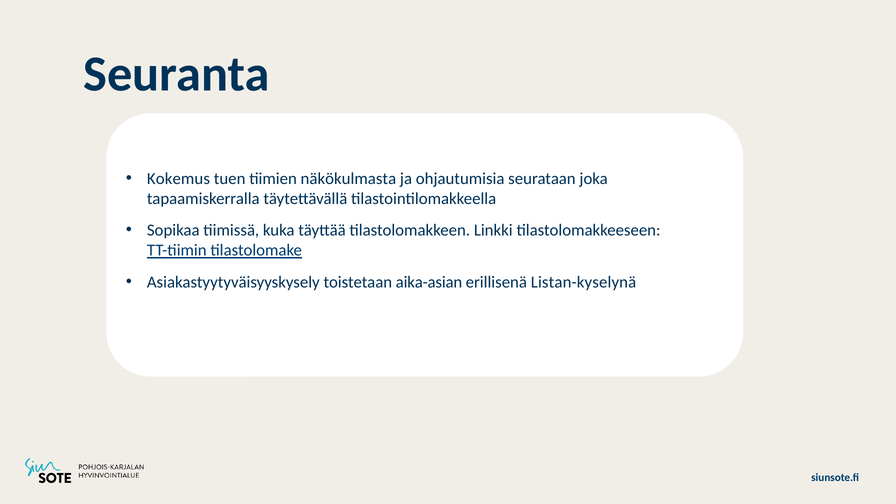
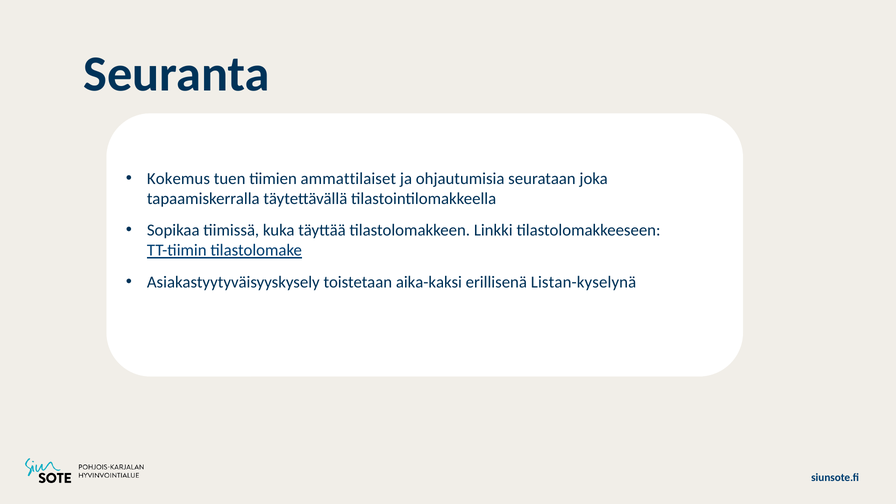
näkökulmasta: näkökulmasta -> ammattilaiset
aika-asian: aika-asian -> aika-kaksi
